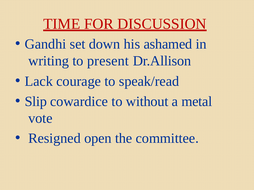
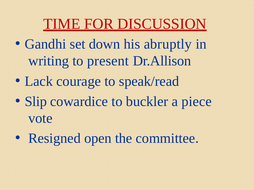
ashamed: ashamed -> abruptly
without: without -> buckler
metal: metal -> piece
